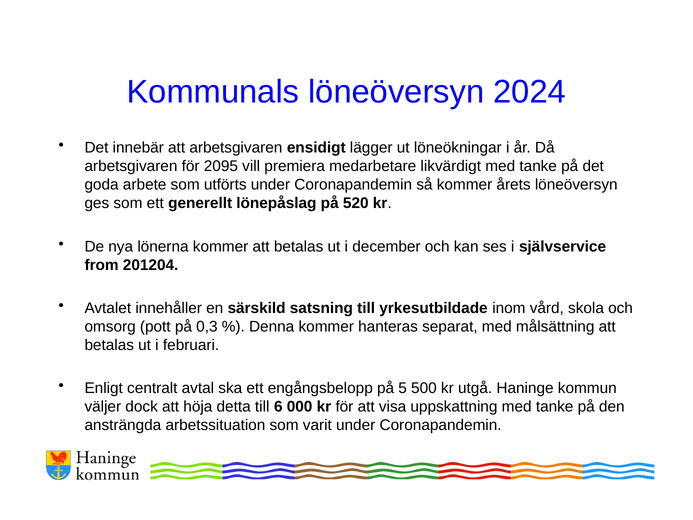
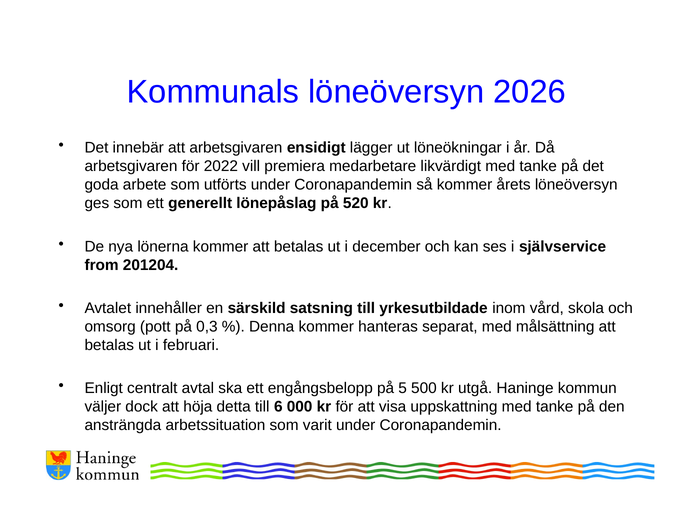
2024: 2024 -> 2026
2095: 2095 -> 2022
